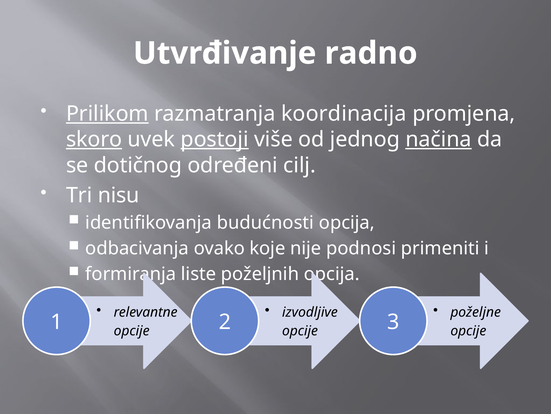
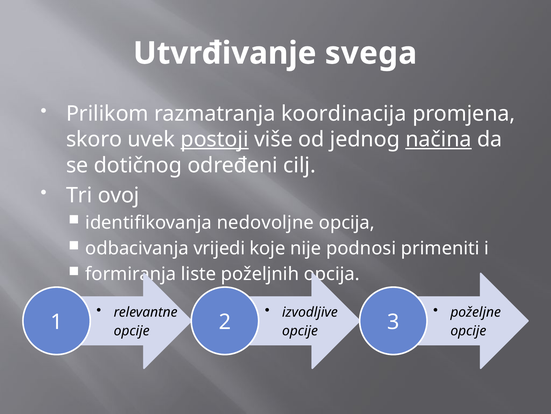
radno: radno -> svega
Prilikom underline: present -> none
skoro underline: present -> none
nisu: nisu -> ovoj
budućnosti: budućnosti -> nedovoljne
ovako: ovako -> vrijedi
